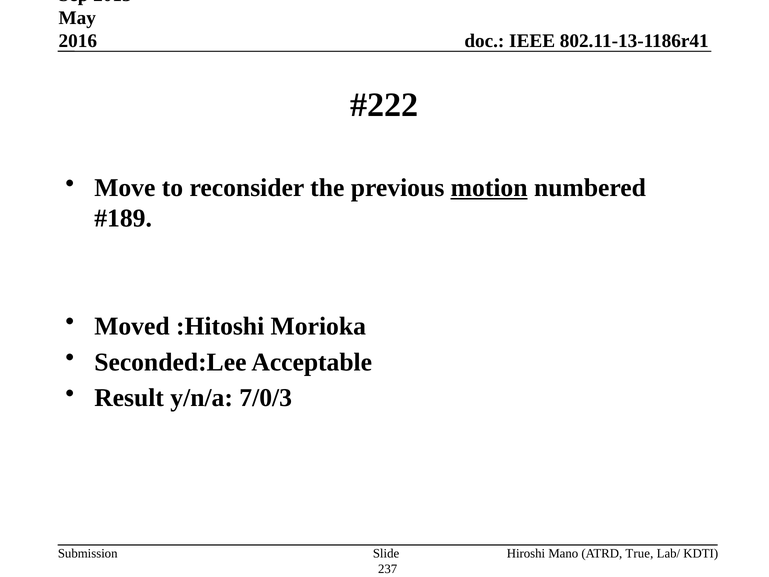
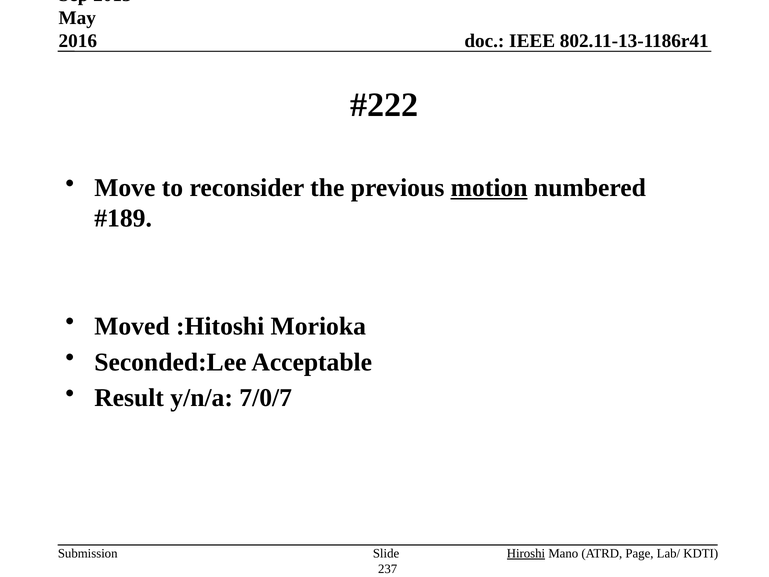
7/0/3: 7/0/3 -> 7/0/7
Hiroshi underline: none -> present
True: True -> Page
